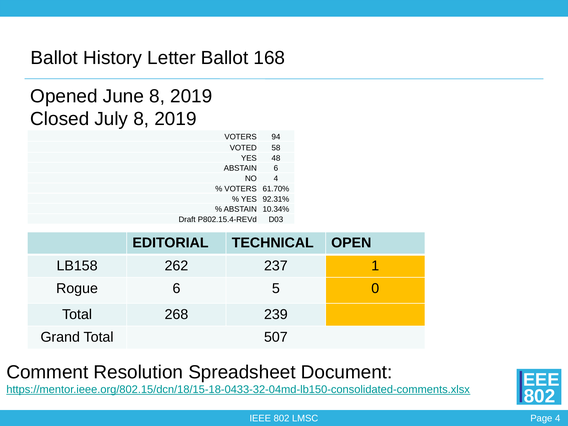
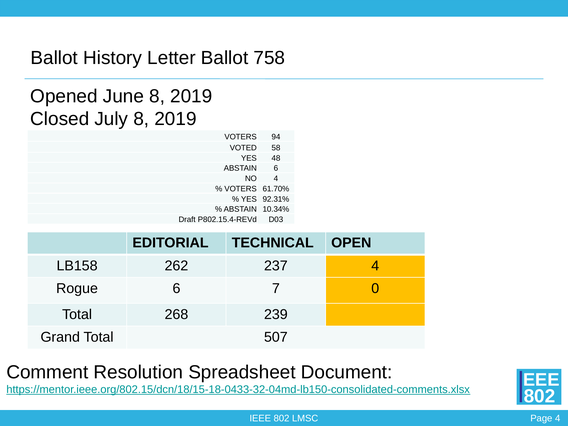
168: 168 -> 758
237 1: 1 -> 4
5: 5 -> 7
